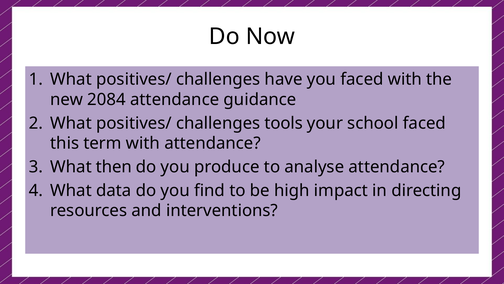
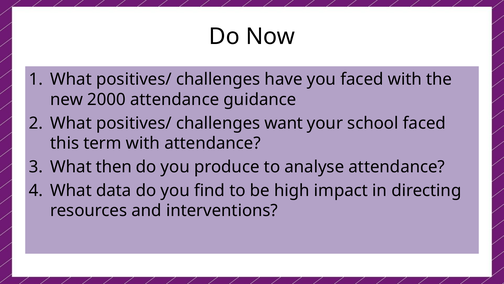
2084: 2084 -> 2000
tools: tools -> want
